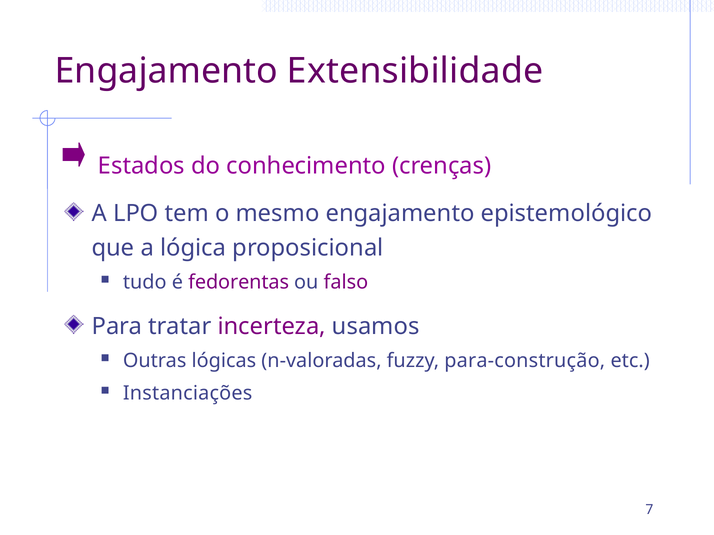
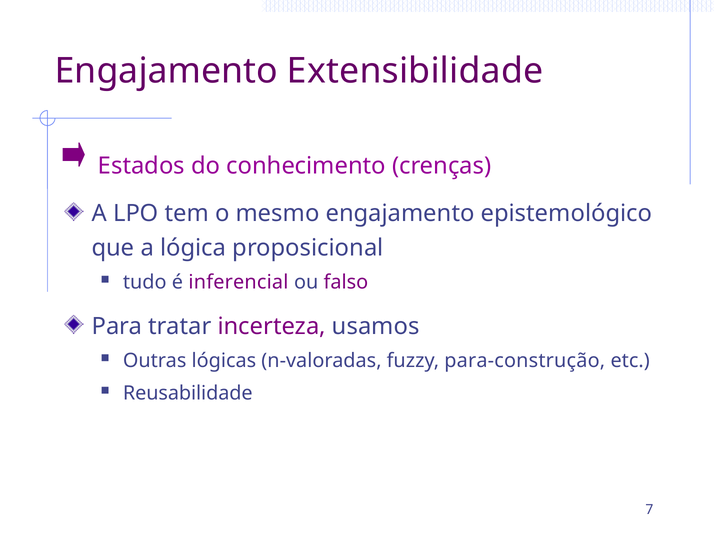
fedorentas: fedorentas -> inferencial
Instanciações: Instanciações -> Reusabilidade
